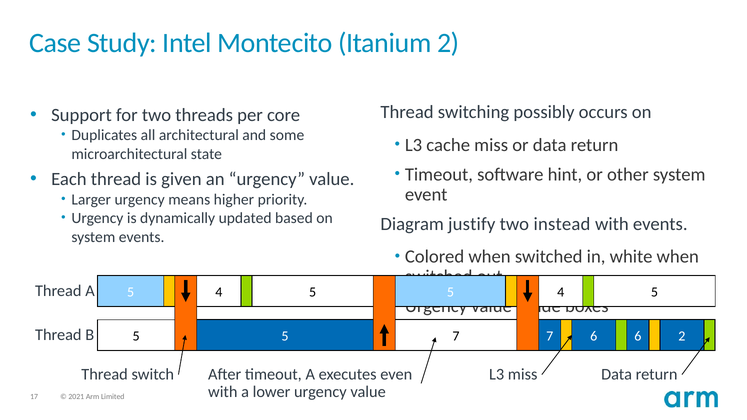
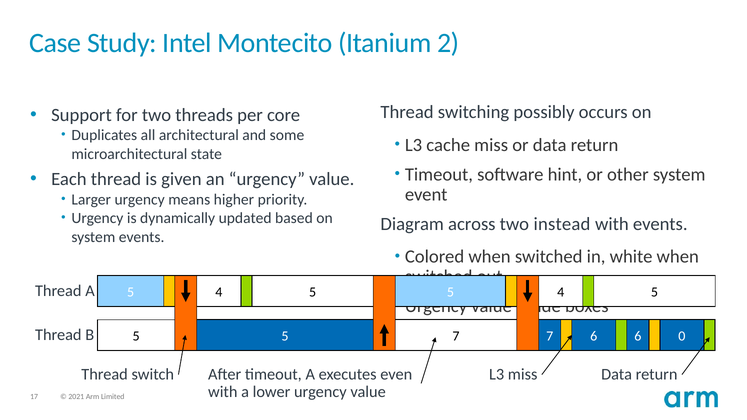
justify: justify -> across
6 2: 2 -> 0
